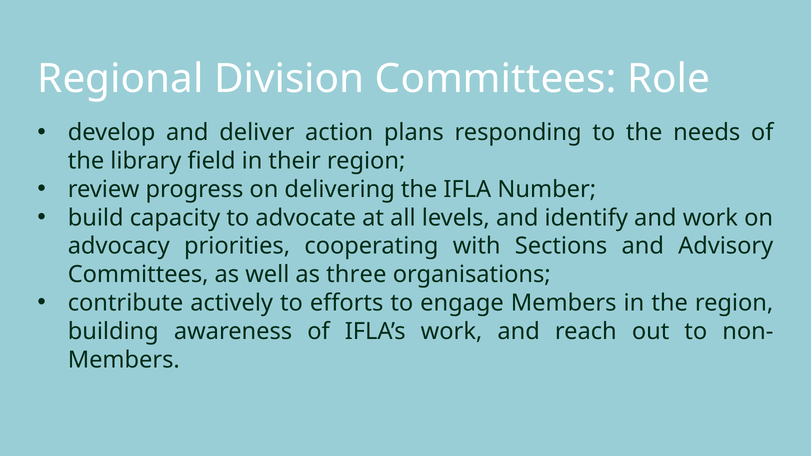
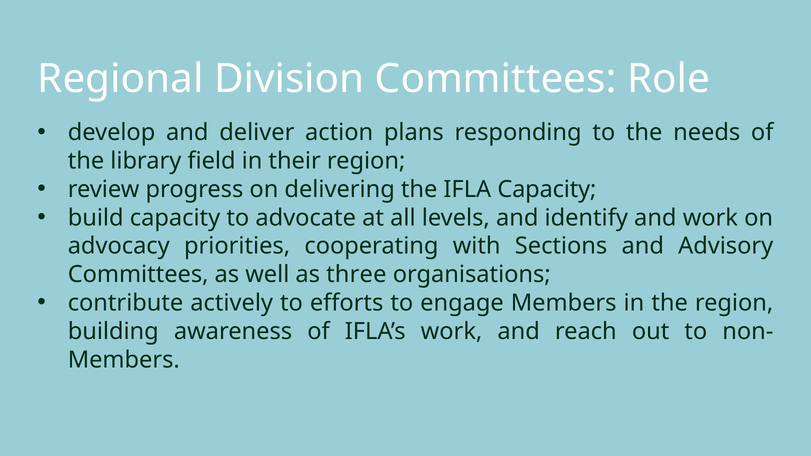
IFLA Number: Number -> Capacity
